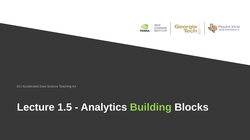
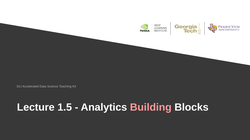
Building colour: light green -> pink
